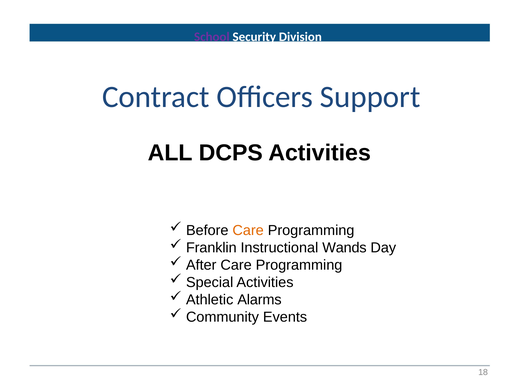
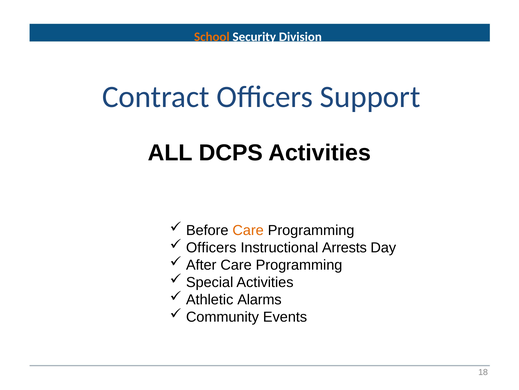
School colour: purple -> orange
Franklin at (211, 247): Franklin -> Officers
Wands: Wands -> Arrests
